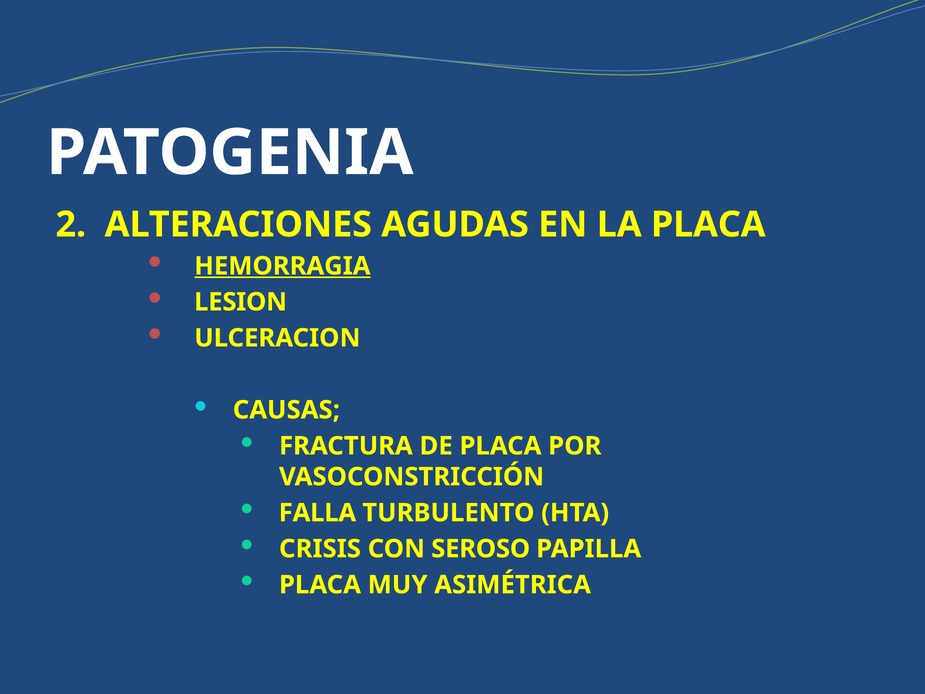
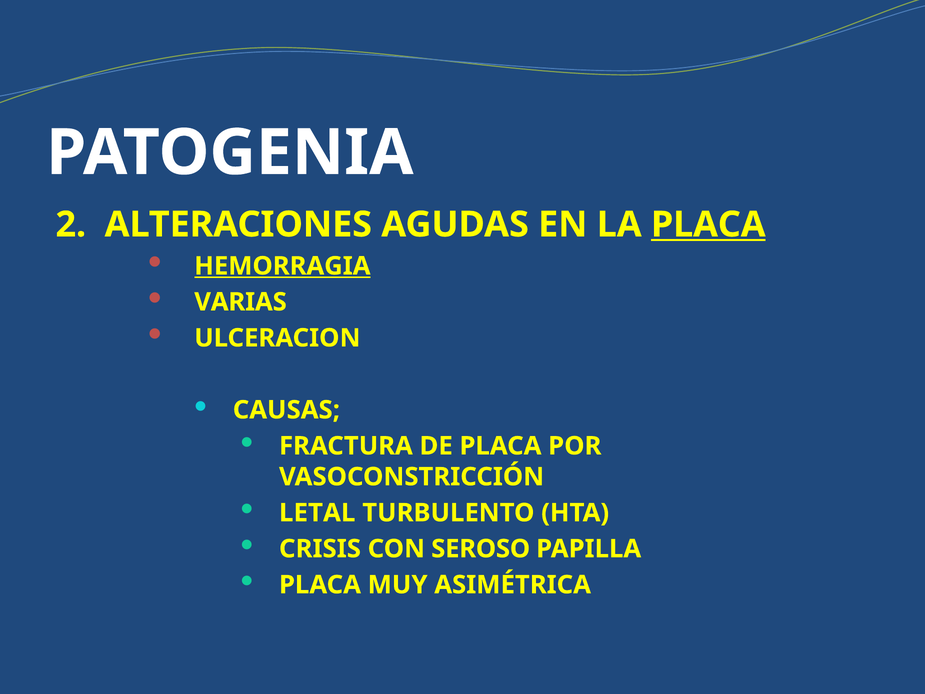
PLACA at (708, 224) underline: none -> present
LESION: LESION -> VARIAS
FALLA: FALLA -> LETAL
